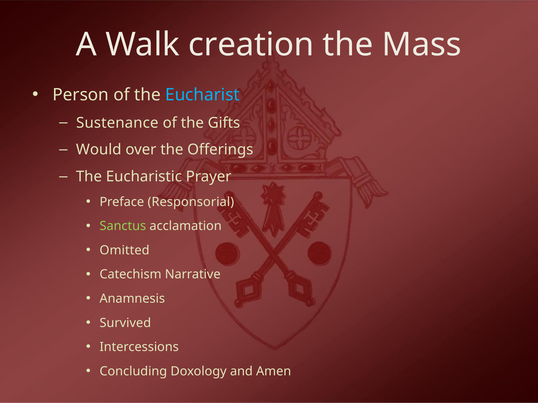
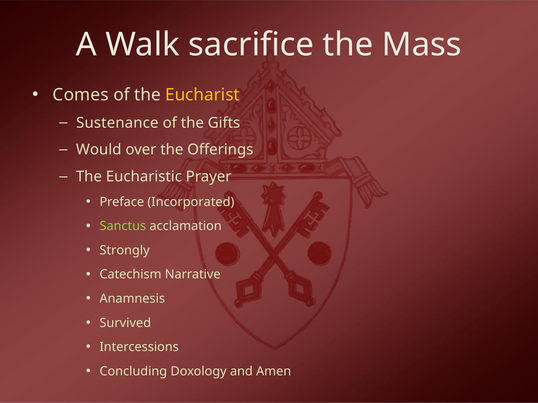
creation: creation -> sacrifice
Person: Person -> Comes
Eucharist colour: light blue -> yellow
Responsorial: Responsorial -> Incorporated
Omitted: Omitted -> Strongly
